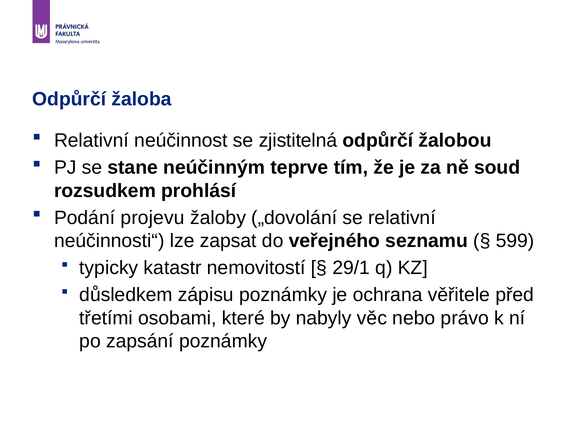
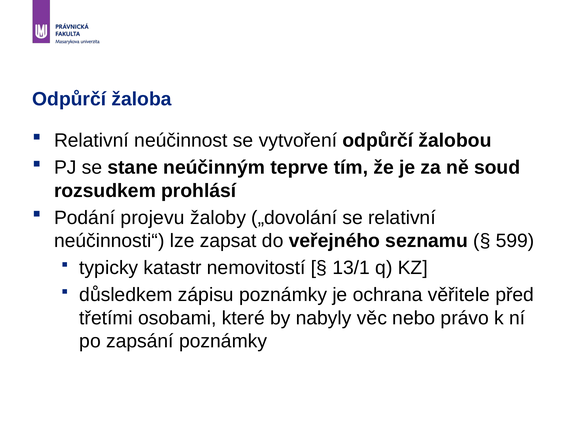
zjistitelná: zjistitelná -> vytvoření
29/1: 29/1 -> 13/1
